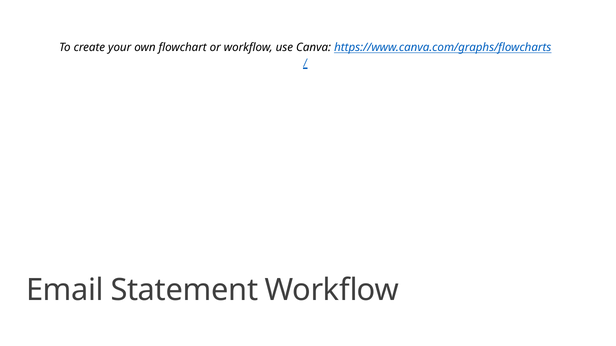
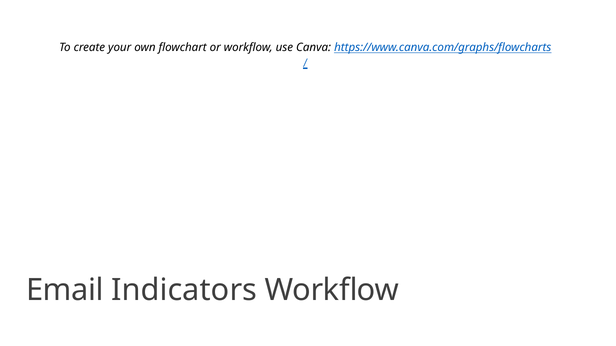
Statement: Statement -> Indicators
